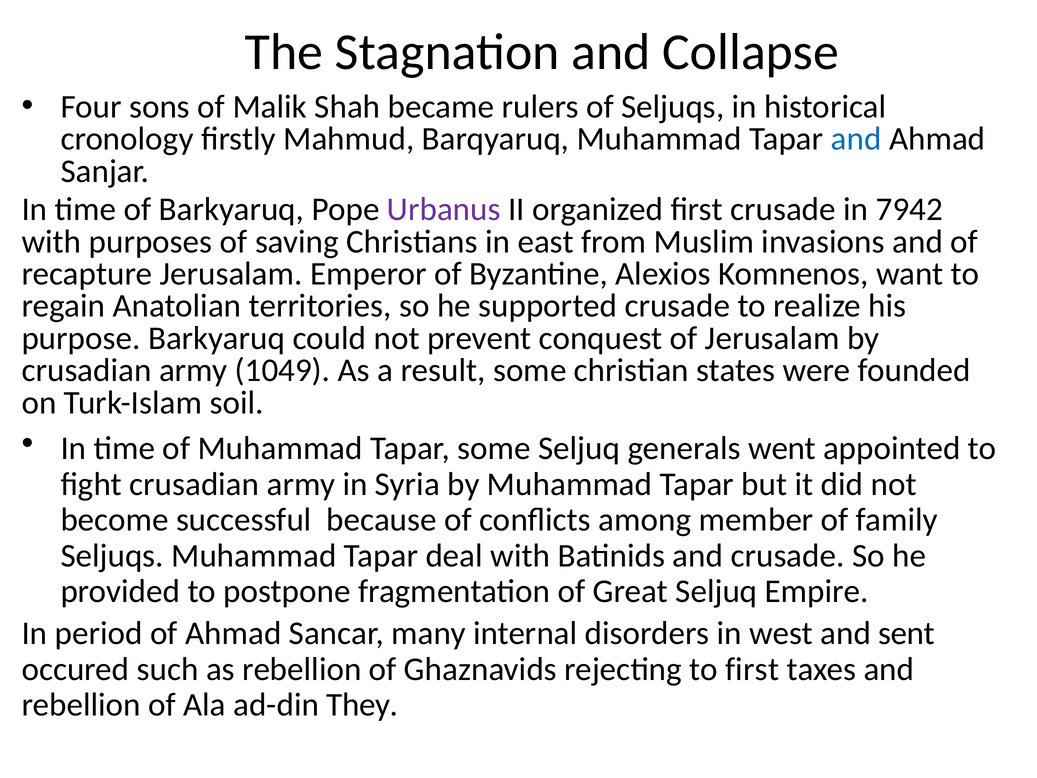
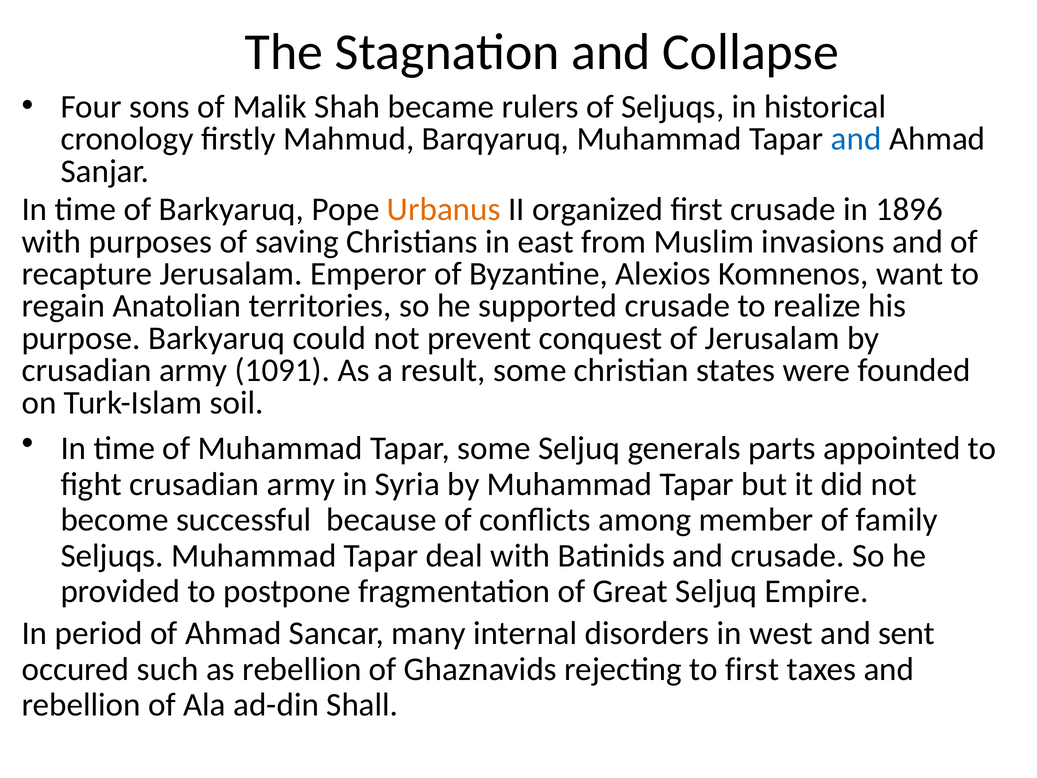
Urbanus colour: purple -> orange
7942: 7942 -> 1896
1049: 1049 -> 1091
went: went -> parts
They: They -> Shall
